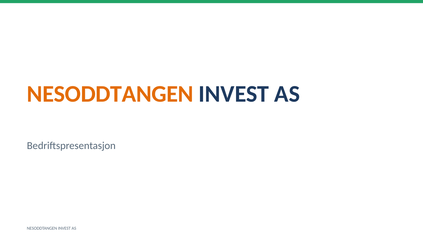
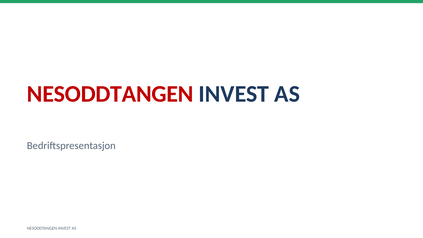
NESODDTANGEN at (110, 94) colour: orange -> red
